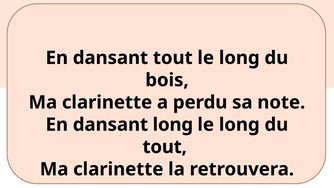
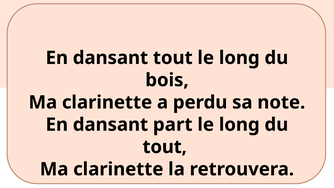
dansant long: long -> part
